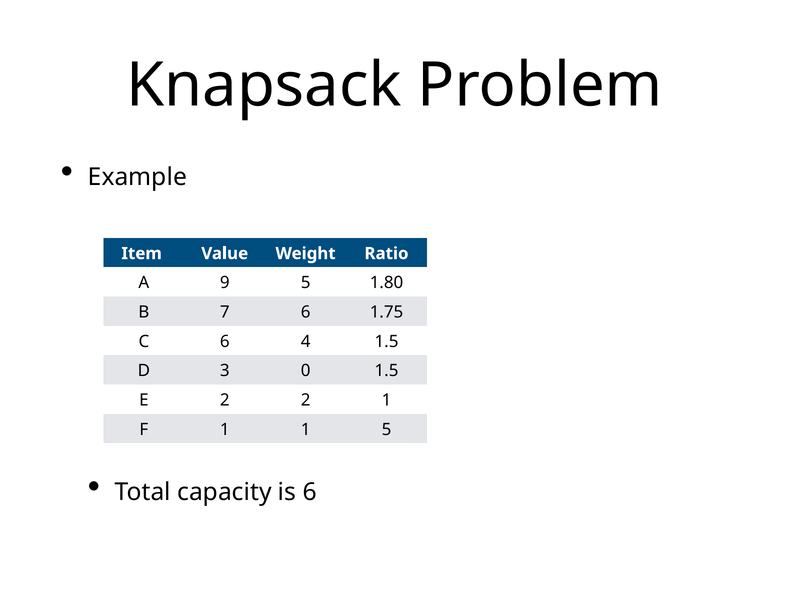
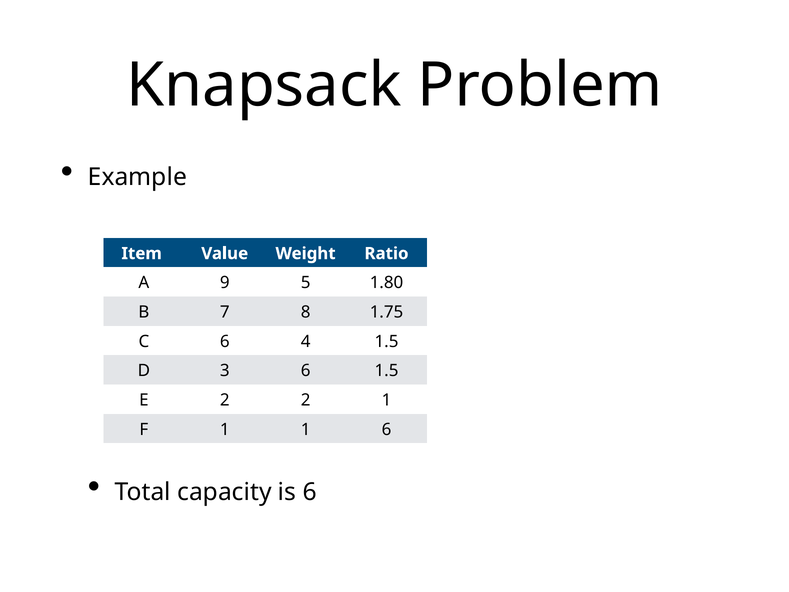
7 6: 6 -> 8
3 0: 0 -> 6
1 5: 5 -> 6
